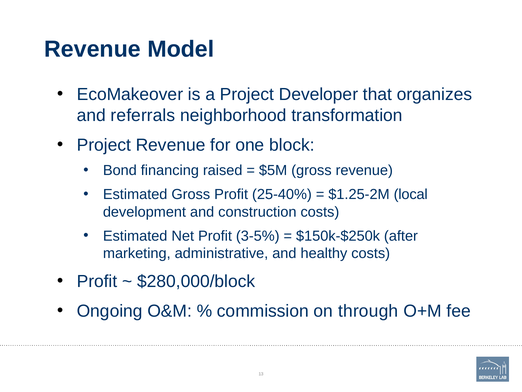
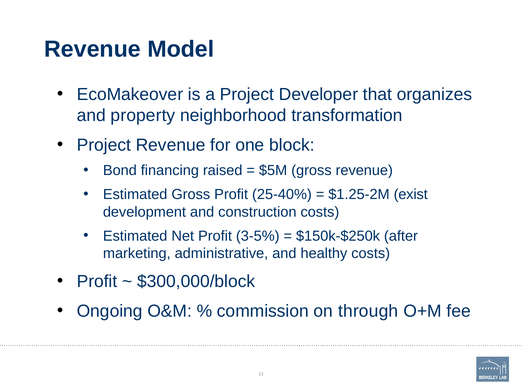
referrals: referrals -> property
local: local -> exist
$280,000/block: $280,000/block -> $300,000/block
